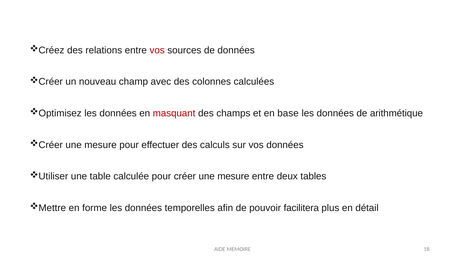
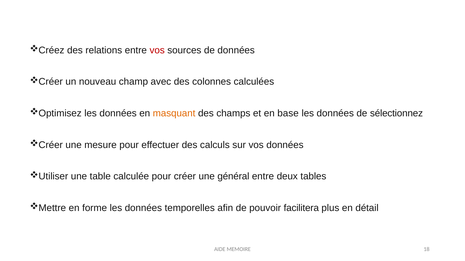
masquant colour: red -> orange
arithmétique: arithmétique -> sélectionnez
créer une mesure: mesure -> général
